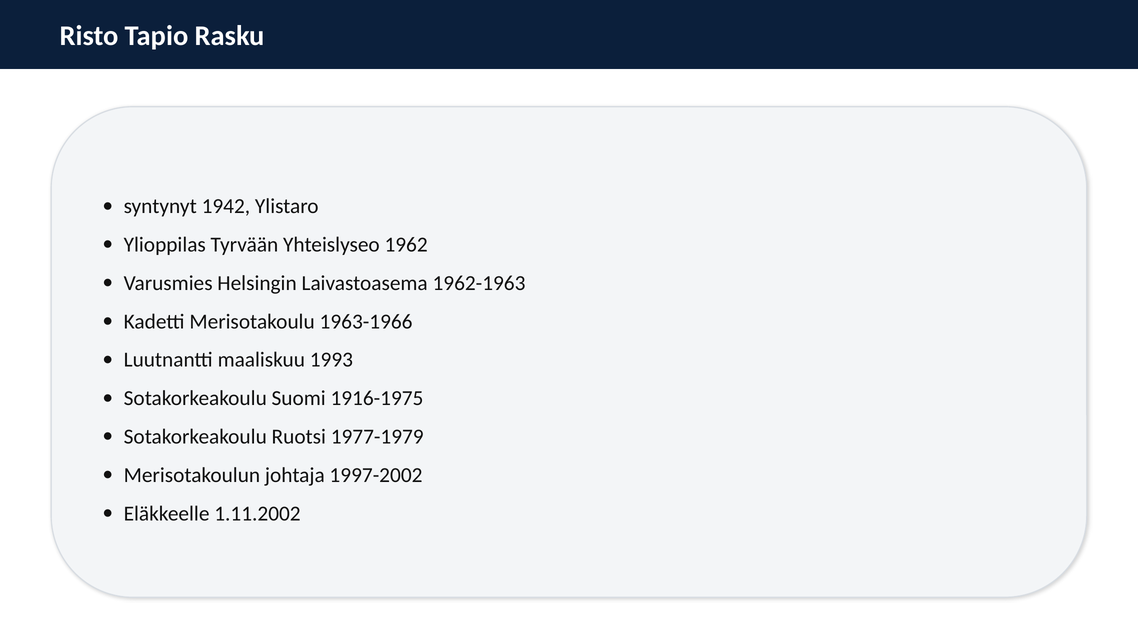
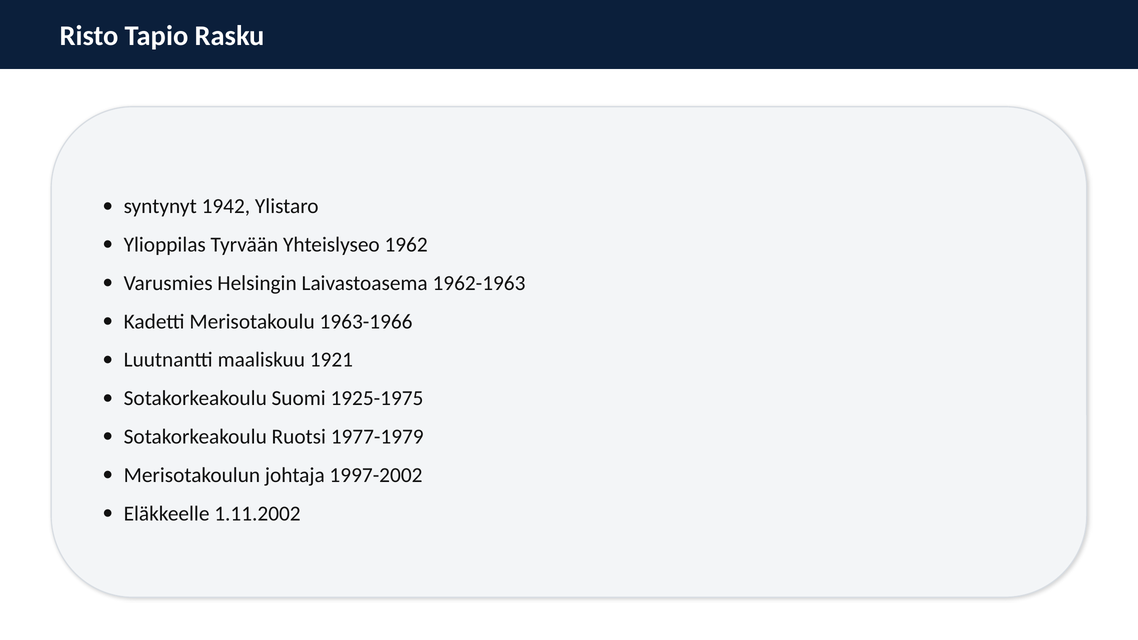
1993: 1993 -> 1921
1916-1975: 1916-1975 -> 1925-1975
